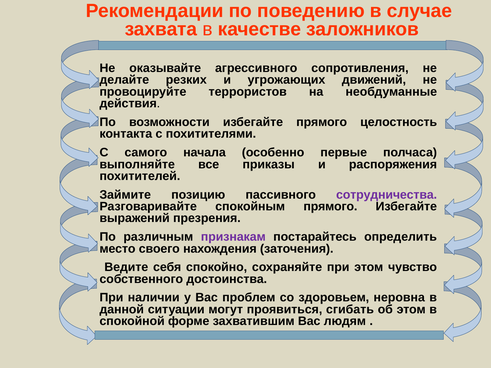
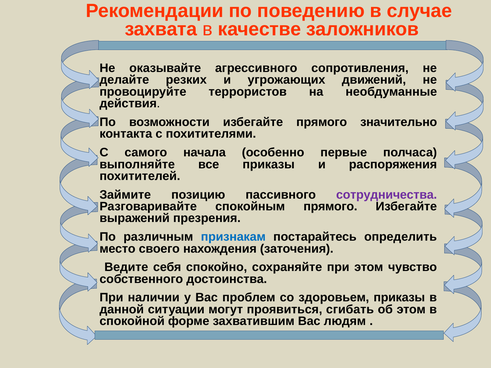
целостность: целостность -> значительно
признакам colour: purple -> blue
здоровьем неровна: неровна -> приказы
